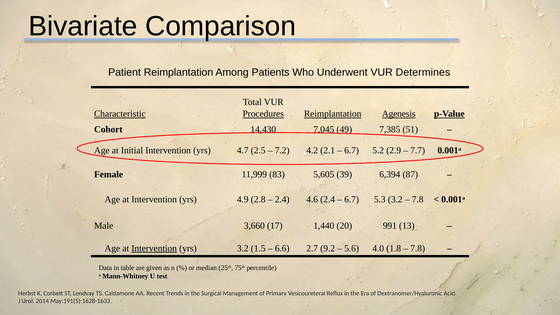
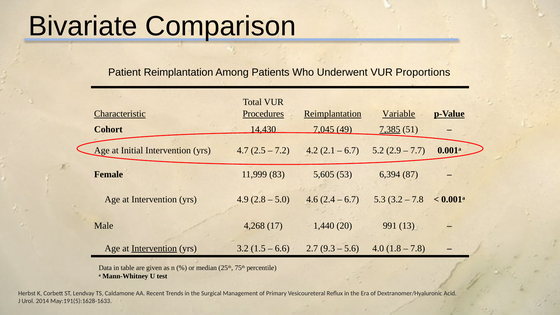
Determines: Determines -> Proportions
Agenesis: Agenesis -> Variable
7,385 underline: none -> present
39: 39 -> 53
2.4 at (282, 199): 2.4 -> 5.0
3,660: 3,660 -> 4,268
9.2: 9.2 -> 9.3
